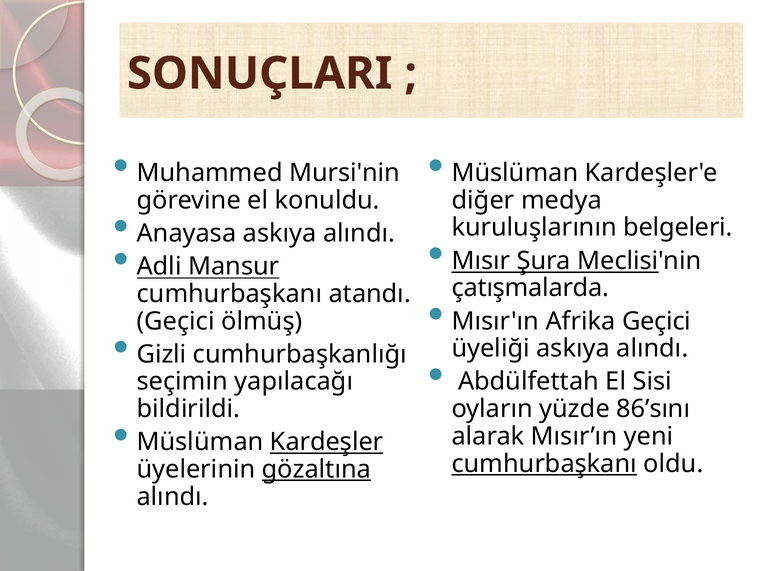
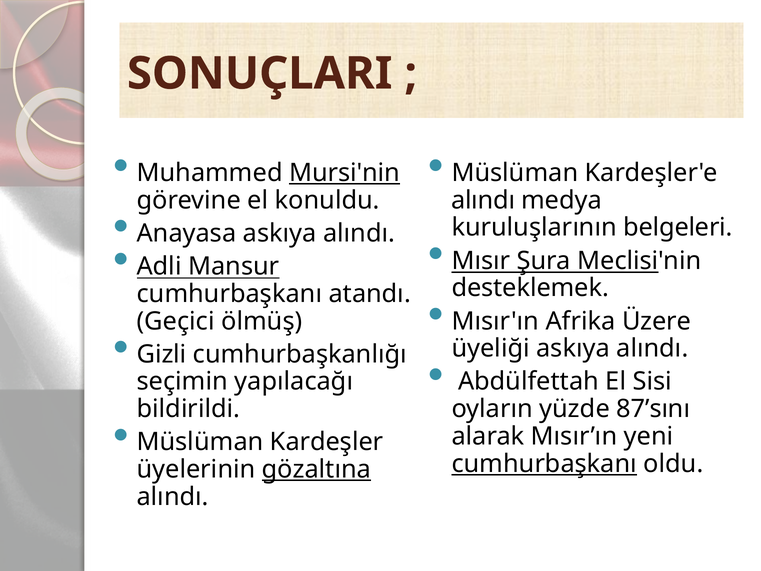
Mursi'nin underline: none -> present
diğer at (483, 200): diğer -> alındı
çatışmalarda: çatışmalarda -> desteklemek
Afrika Geçici: Geçici -> Üzere
86’sını: 86’sını -> 87’sını
Kardeşler underline: present -> none
